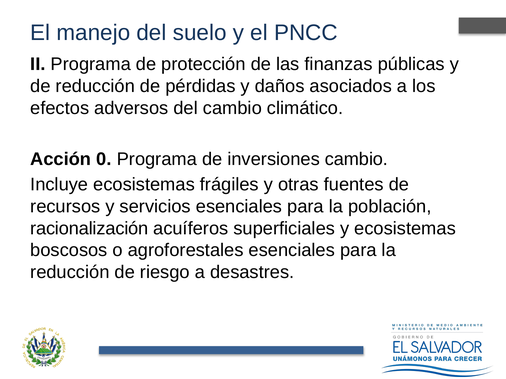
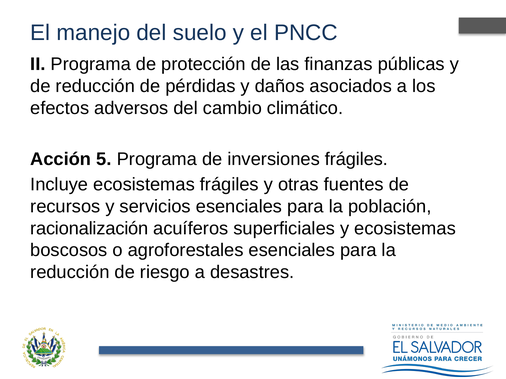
0: 0 -> 5
inversiones cambio: cambio -> frágiles
